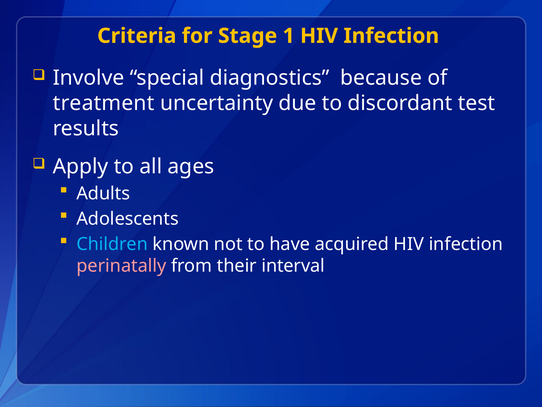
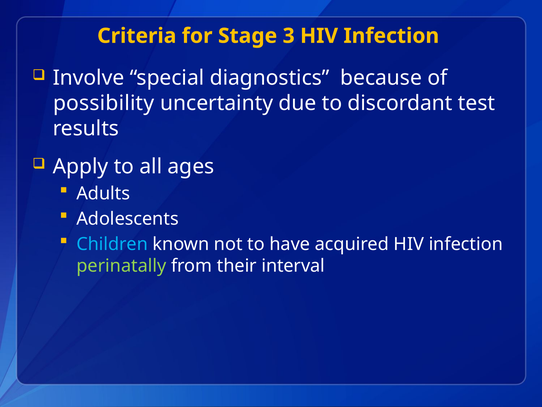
1: 1 -> 3
treatment: treatment -> possibility
perinatally colour: pink -> light green
